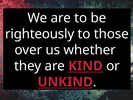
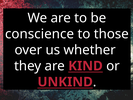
righteously: righteously -> conscience
